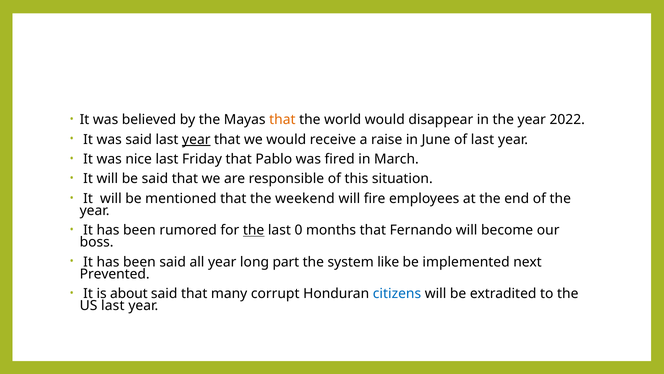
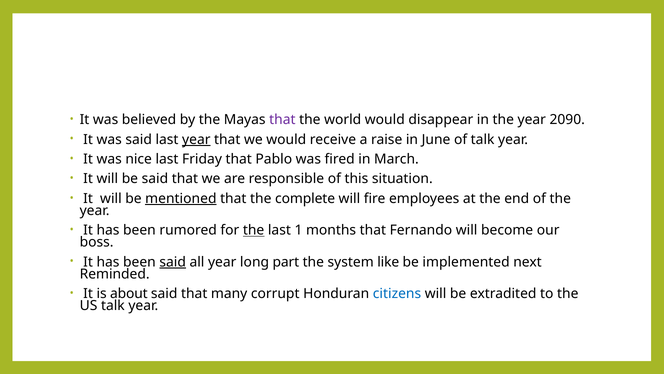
that at (282, 120) colour: orange -> purple
2022: 2022 -> 2090
of last: last -> talk
mentioned underline: none -> present
weekend: weekend -> complete
0: 0 -> 1
said at (173, 262) underline: none -> present
Prevented: Prevented -> Reminded
US last: last -> talk
